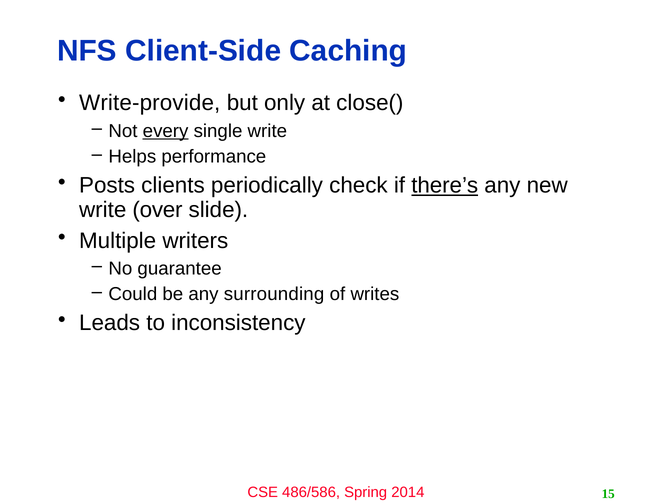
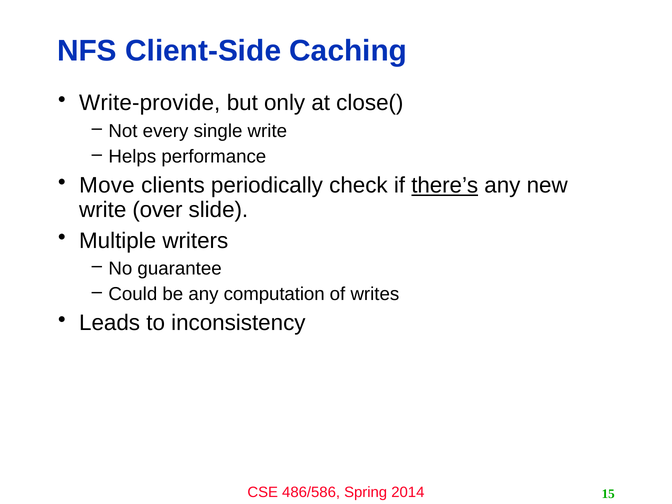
every underline: present -> none
Posts: Posts -> Move
surrounding: surrounding -> computation
